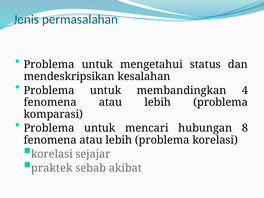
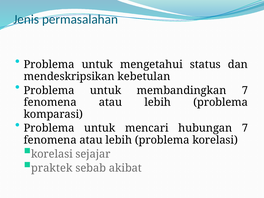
kesalahan: kesalahan -> kebetulan
membandingkan 4: 4 -> 7
hubungan 8: 8 -> 7
